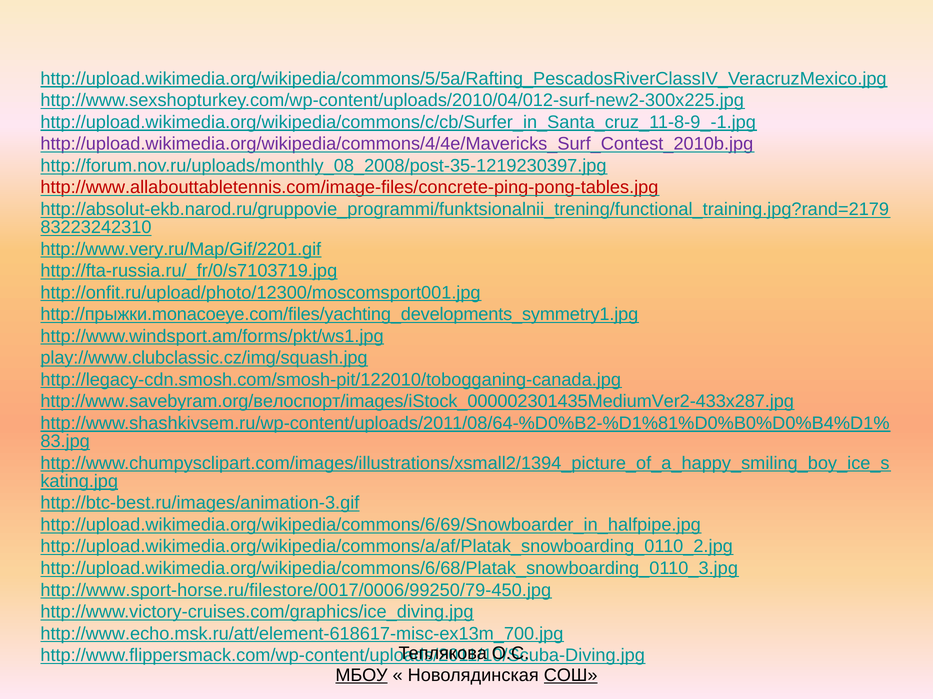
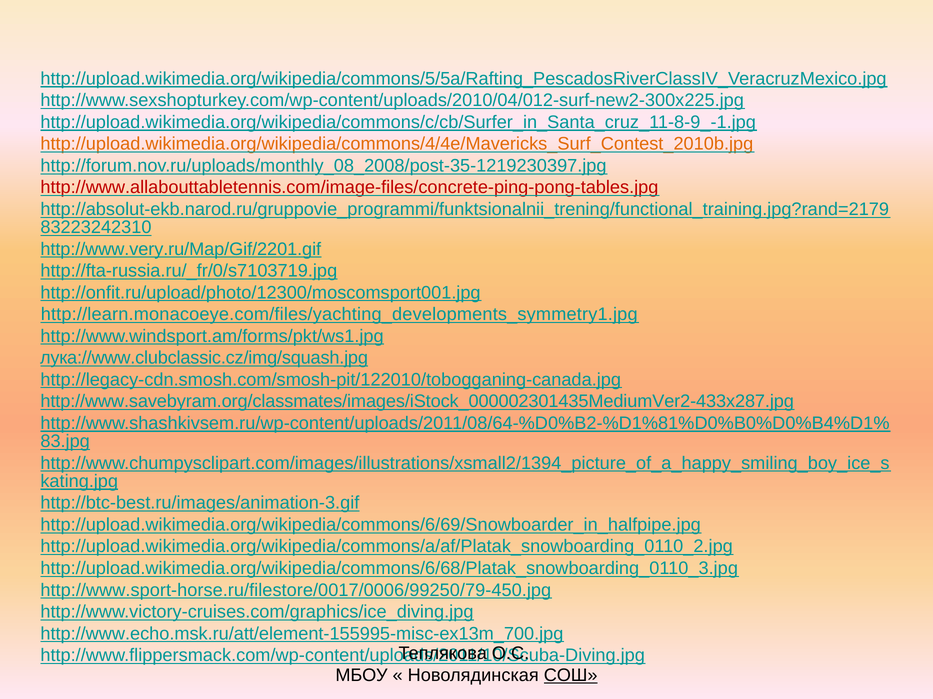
http://upload.wikimedia.org/wikipedia/commons/4/4e/Mavericks_Surf_Contest_2010b.jpg colour: purple -> orange
http://прыжки.monacoeye.com/files/yachting_developments_symmetry1.jpg: http://прыжки.monacoeye.com/files/yachting_developments_symmetry1.jpg -> http://learn.monacoeye.com/files/yachting_developments_symmetry1.jpg
play://www.clubclassic.cz/img/squash.jpg: play://www.clubclassic.cz/img/squash.jpg -> лука://www.clubclassic.cz/img/squash.jpg
http://www.savebyram.org/велоспорт/images/iStock_000002301435MediumVer2-433x287.jpg: http://www.savebyram.org/велоспорт/images/iStock_000002301435MediumVer2-433x287.jpg -> http://www.savebyram.org/classmates/images/iStock_000002301435MediumVer2-433x287.jpg
http://www.echo.msk.ru/att/element-618617-misc-ex13m_700.jpg: http://www.echo.msk.ru/att/element-618617-misc-ex13m_700.jpg -> http://www.echo.msk.ru/att/element-155995-misc-ex13m_700.jpg
МБОУ underline: present -> none
